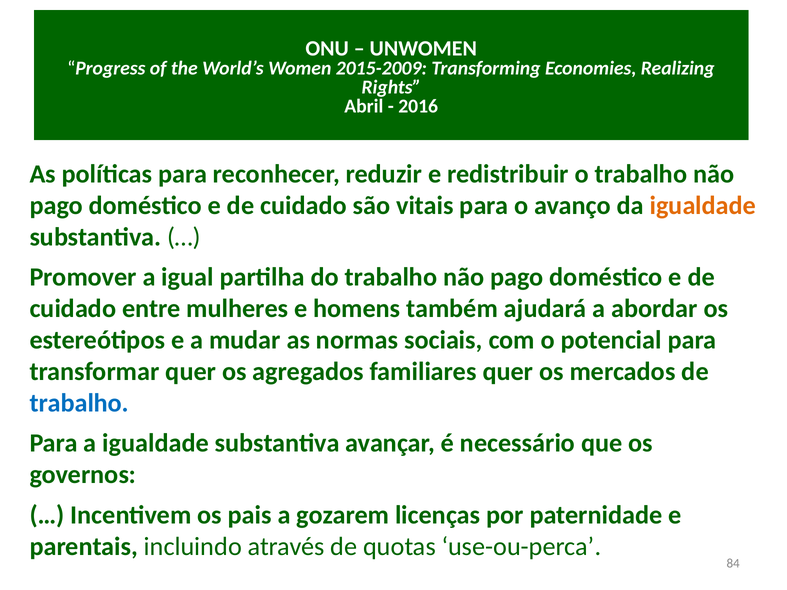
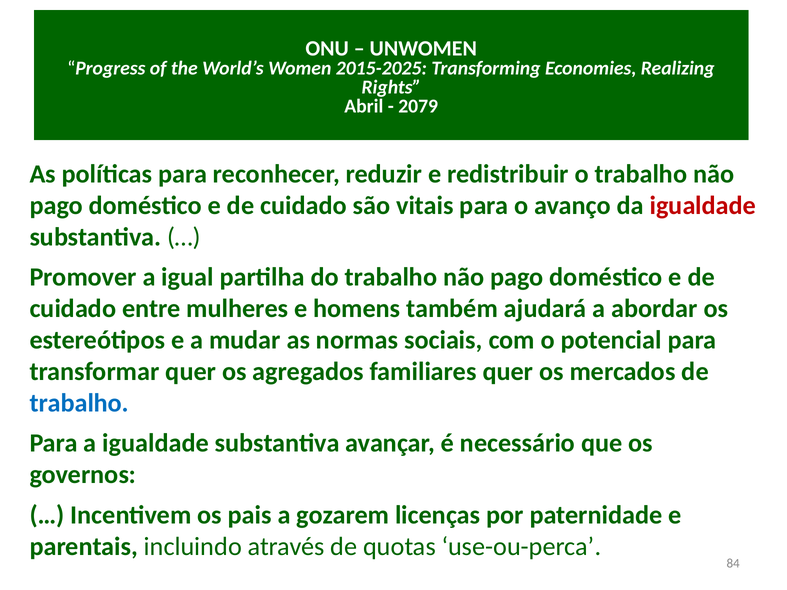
2015-2009: 2015-2009 -> 2015-2025
2016: 2016 -> 2079
igualdade at (703, 206) colour: orange -> red
